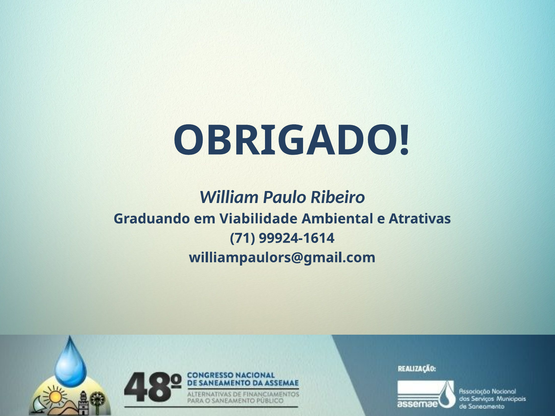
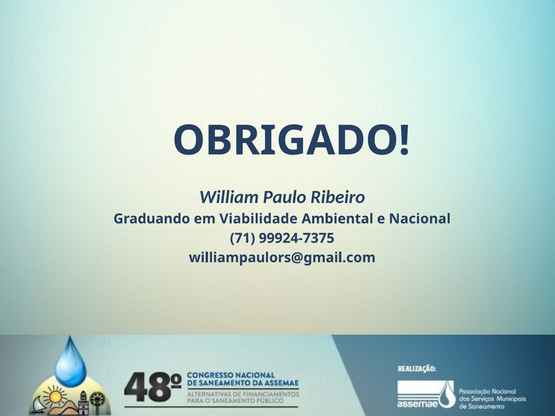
Atrativas: Atrativas -> Nacional
99924-1614: 99924-1614 -> 99924-7375
